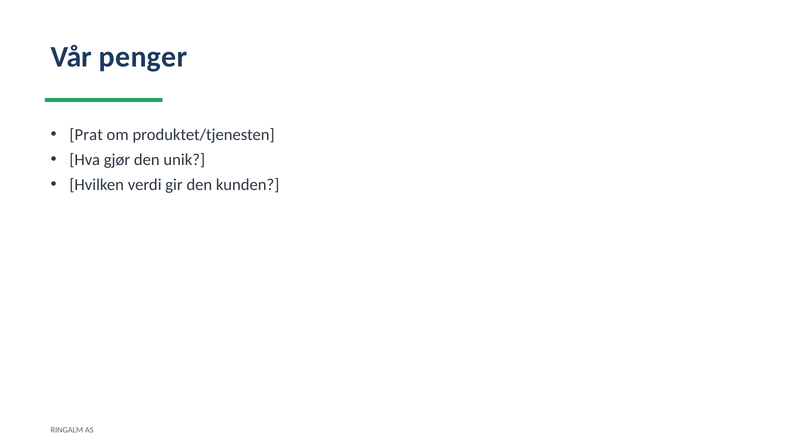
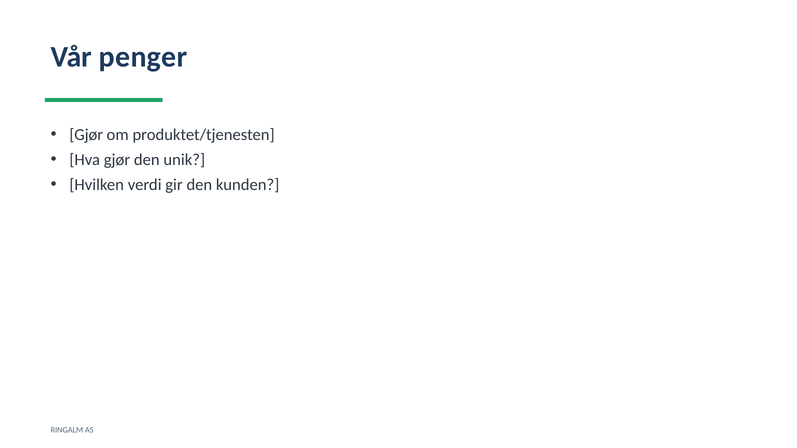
Prat at (86, 135): Prat -> Gjør
